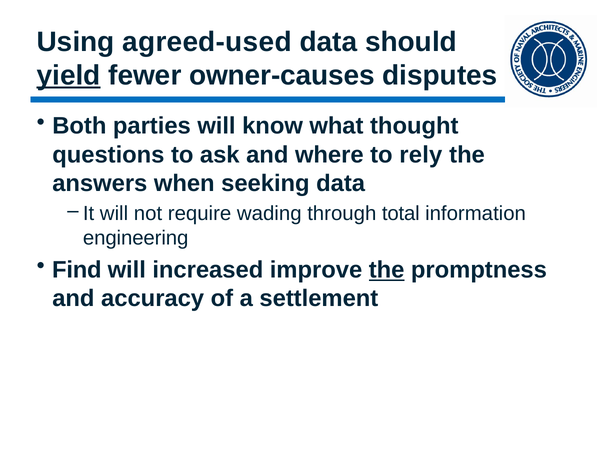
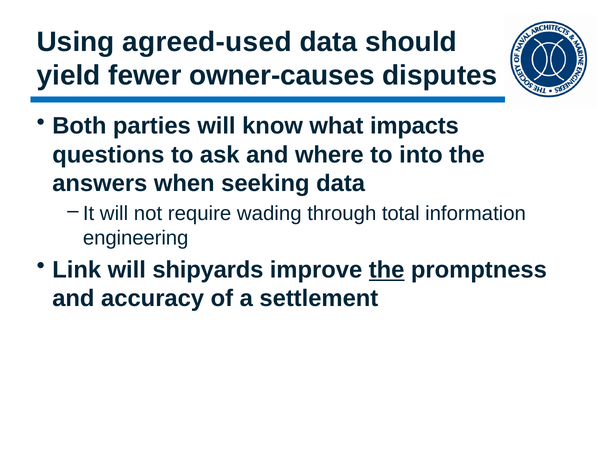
yield underline: present -> none
thought: thought -> impacts
rely: rely -> into
Find: Find -> Link
increased: increased -> shipyards
